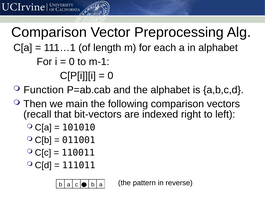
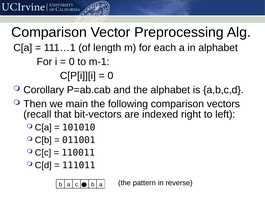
Function: Function -> Corollary
